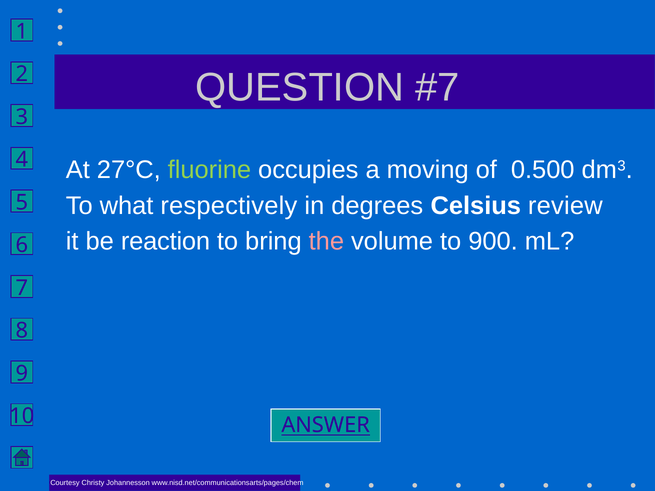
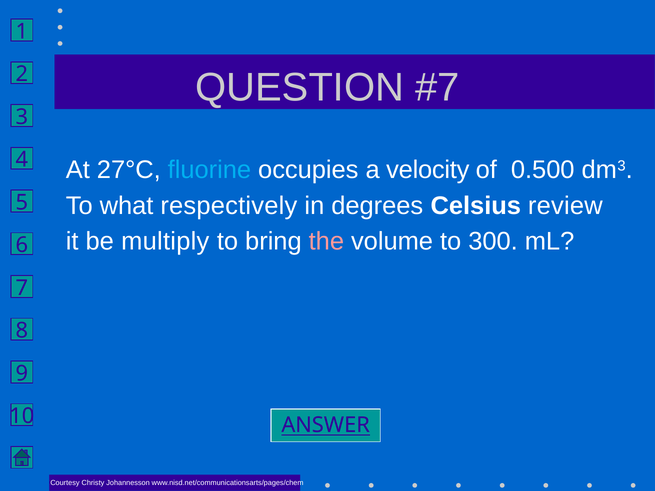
fluorine colour: light green -> light blue
moving: moving -> velocity
reaction: reaction -> multiply
900: 900 -> 300
